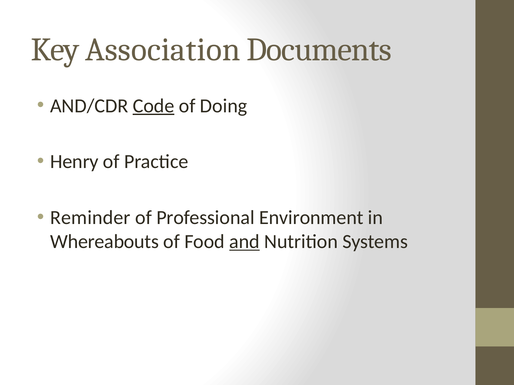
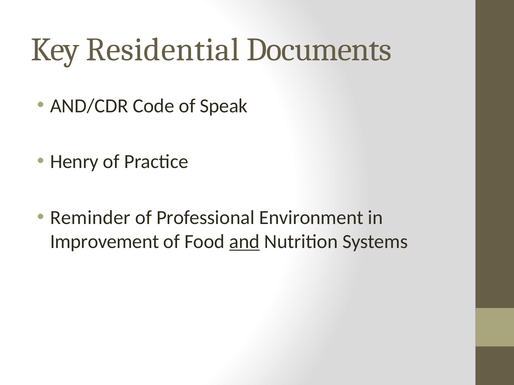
Association: Association -> Residential
Code underline: present -> none
Doing: Doing -> Speak
Whereabouts: Whereabouts -> Improvement
